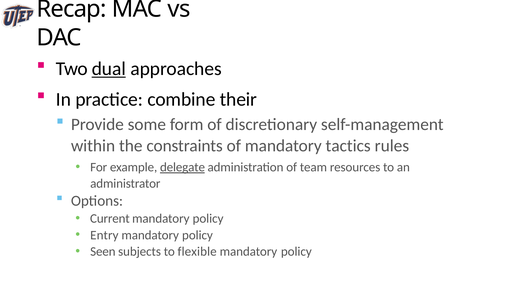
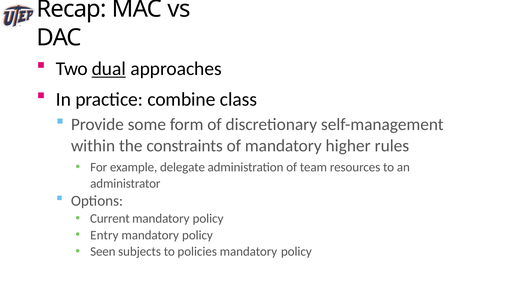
their: their -> class
tactics: tactics -> higher
delegate underline: present -> none
flexible: flexible -> policies
